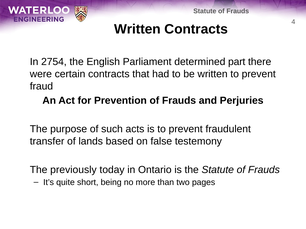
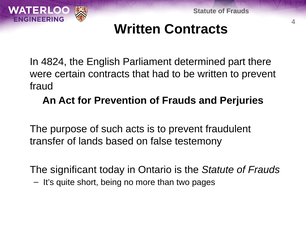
2754: 2754 -> 4824
previously: previously -> significant
